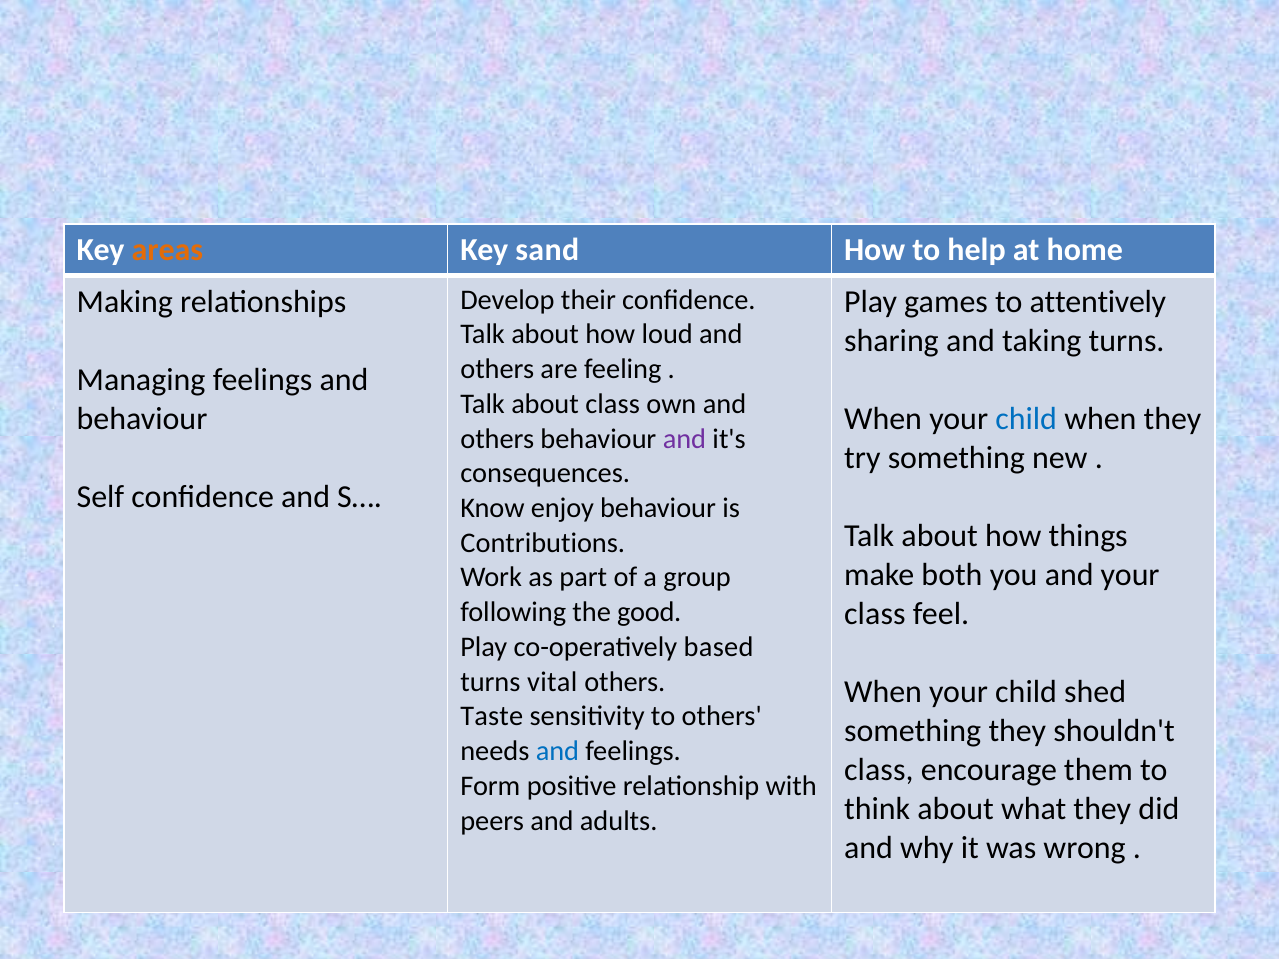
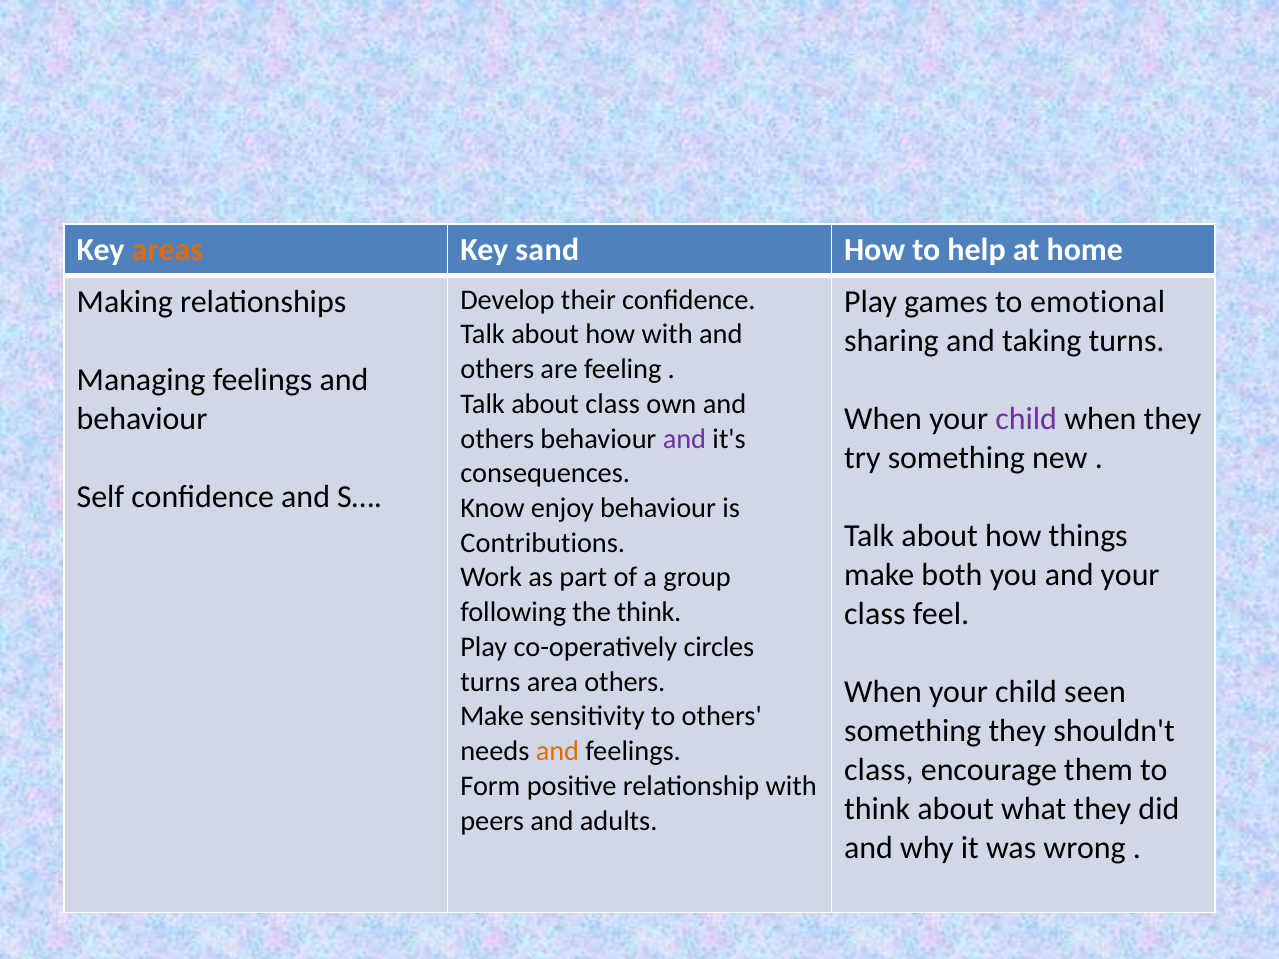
attentively: attentively -> emotional
how loud: loud -> with
child at (1026, 419) colour: blue -> purple
the good: good -> think
based: based -> circles
vital: vital -> area
shed: shed -> seen
Taste at (492, 717): Taste -> Make
and at (557, 751) colour: blue -> orange
